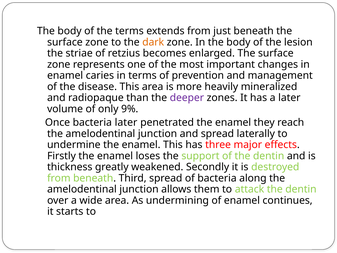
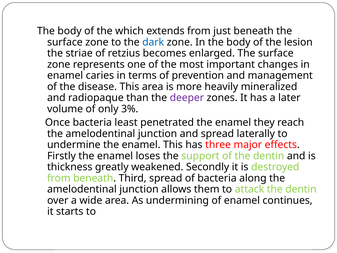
the terms: terms -> which
dark colour: orange -> blue
9%: 9% -> 3%
bacteria later: later -> least
